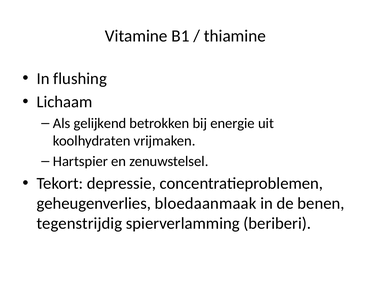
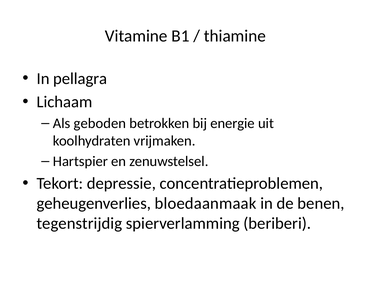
flushing: flushing -> pellagra
gelijkend: gelijkend -> geboden
